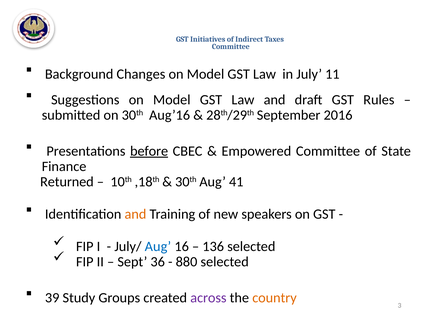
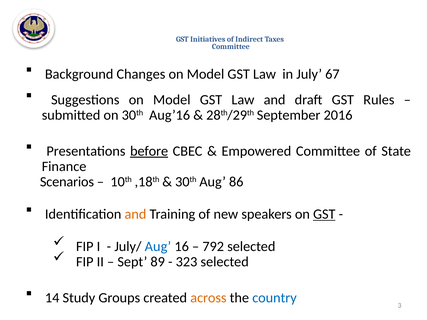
11: 11 -> 67
Returned: Returned -> Scenarios
41: 41 -> 86
GST at (324, 214) underline: none -> present
136: 136 -> 792
36: 36 -> 89
880: 880 -> 323
39: 39 -> 14
across colour: purple -> orange
country colour: orange -> blue
